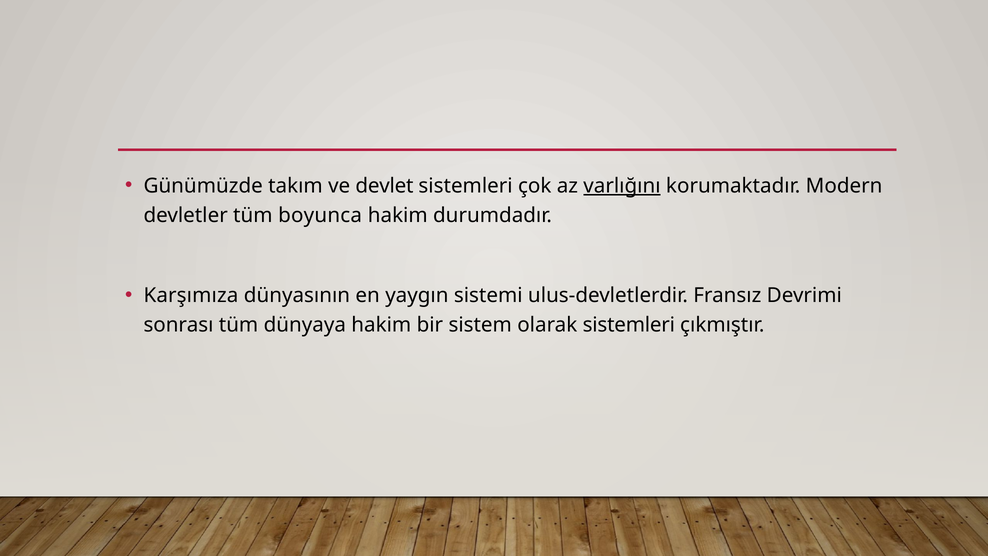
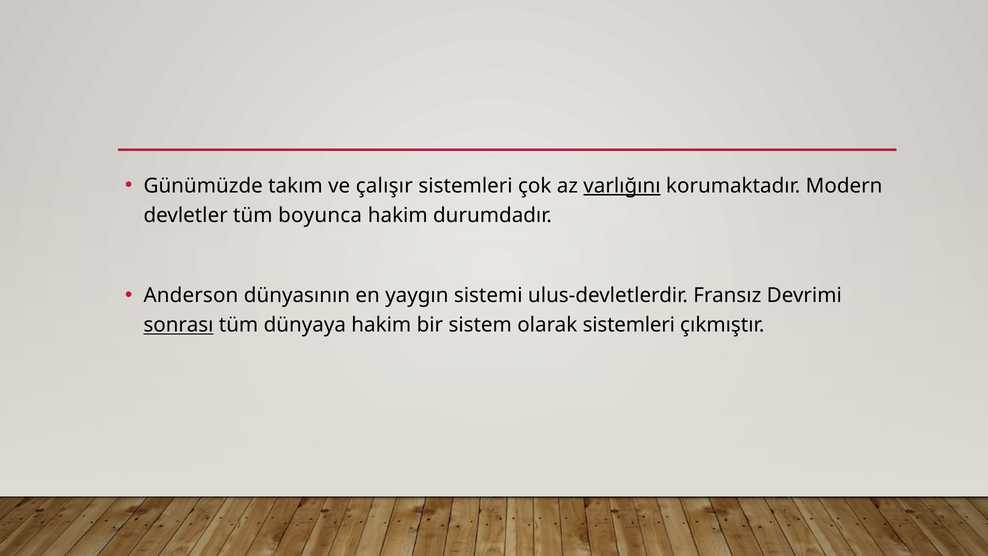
devlet: devlet -> çalışır
Karşımıza: Karşımıza -> Anderson
sonrası underline: none -> present
